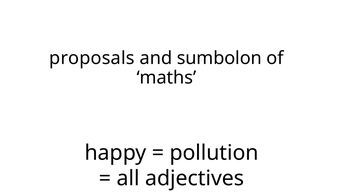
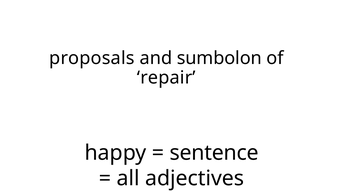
maths: maths -> repair
pollution: pollution -> sentence
